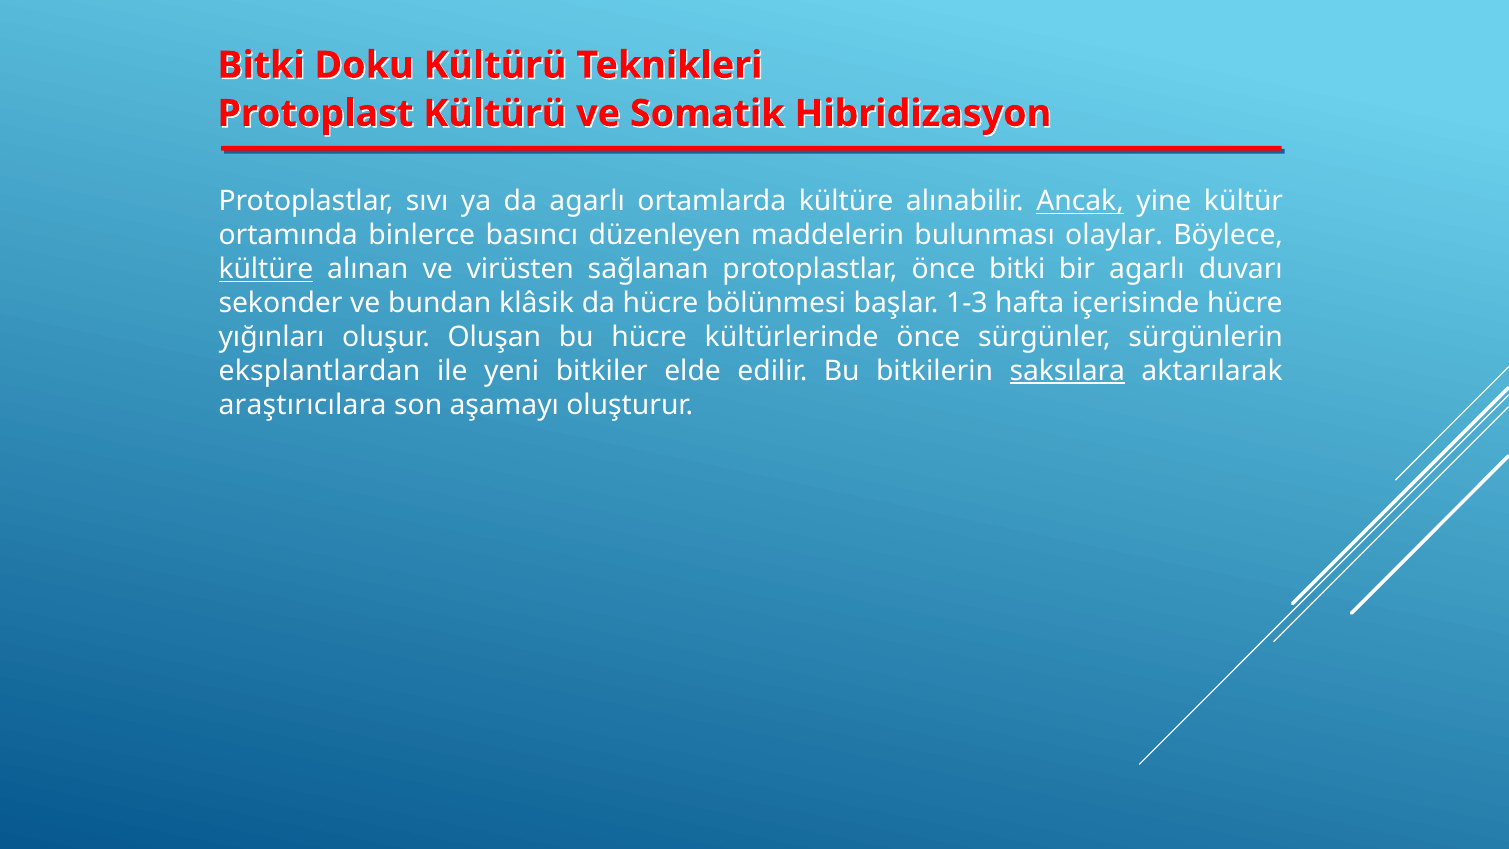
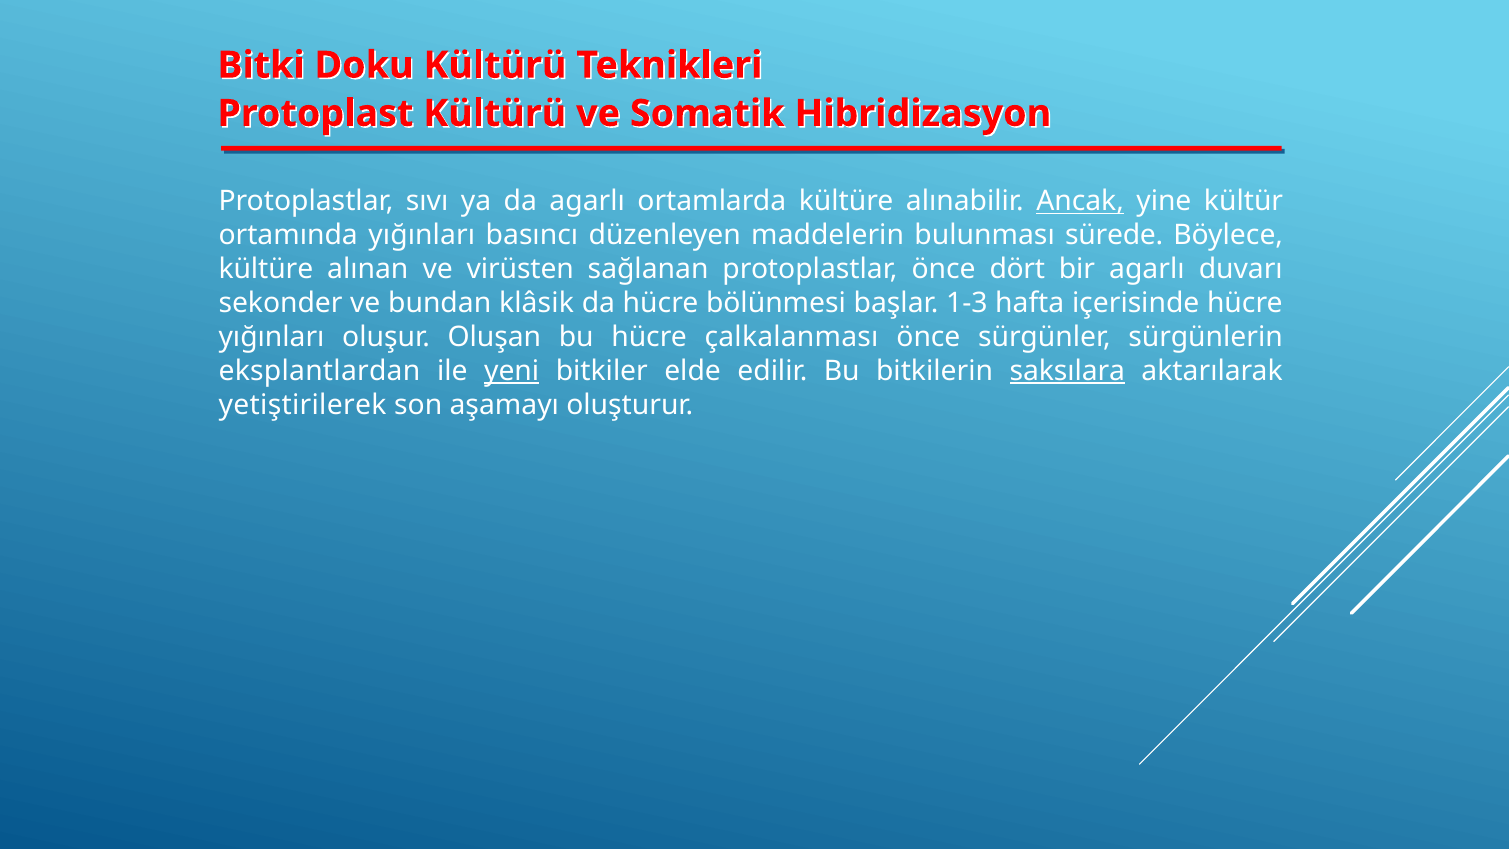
ortamında binlerce: binlerce -> yığınları
olaylar: olaylar -> sürede
kültüre at (266, 269) underline: present -> none
önce bitki: bitki -> dört
kültürlerinde: kültürlerinde -> çalkalanması
yeni underline: none -> present
araştırıcılara: araştırıcılara -> yetiştirilerek
